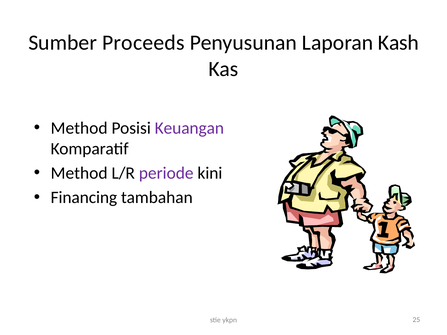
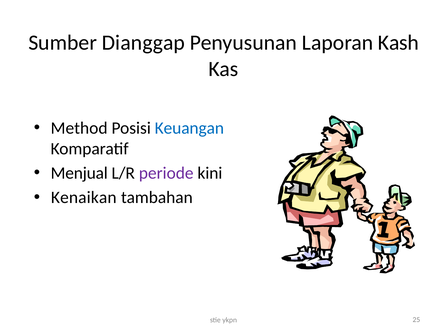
Proceeds: Proceeds -> Dianggap
Keuangan colour: purple -> blue
Method at (79, 173): Method -> Menjual
Financing: Financing -> Kenaikan
